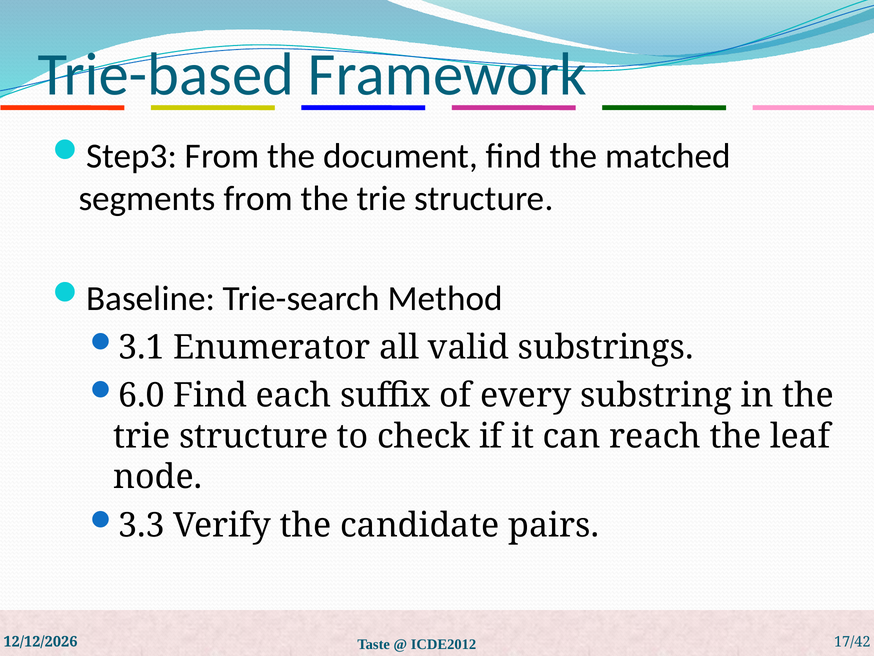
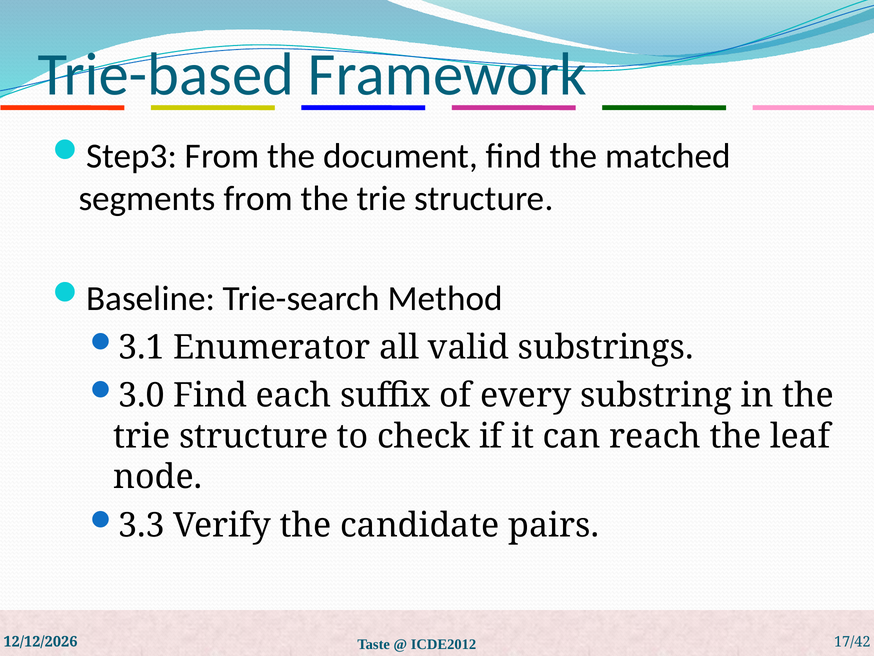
6.0: 6.0 -> 3.0
